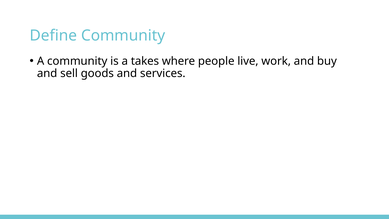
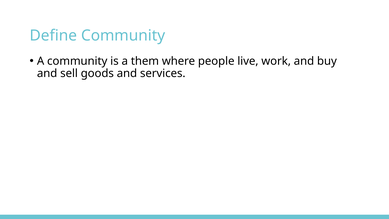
takes: takes -> them
